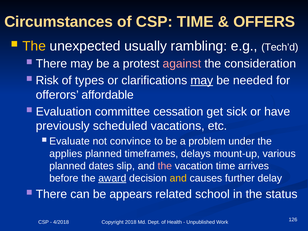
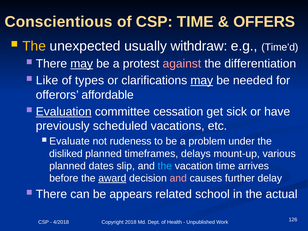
Circumstances: Circumstances -> Conscientious
rambling: rambling -> withdraw
Tech’d: Tech’d -> Time’d
may at (82, 64) underline: none -> present
consideration: consideration -> differentiation
Risk: Risk -> Like
Evaluation underline: none -> present
convince: convince -> rudeness
applies: applies -> disliked
the at (165, 166) colour: pink -> light blue
and at (178, 178) colour: yellow -> pink
status: status -> actual
